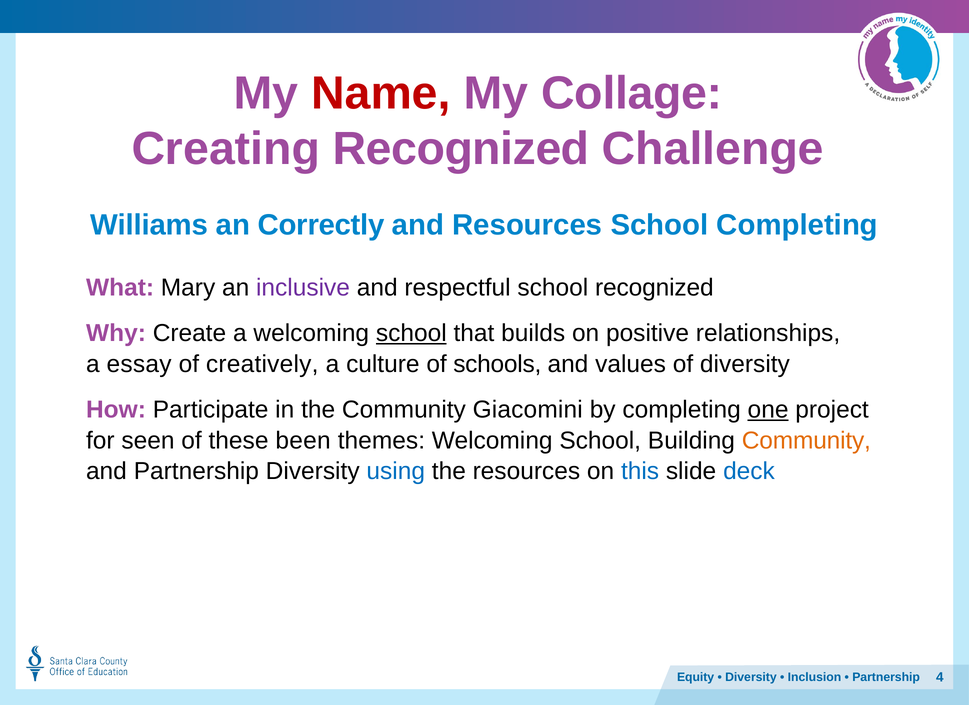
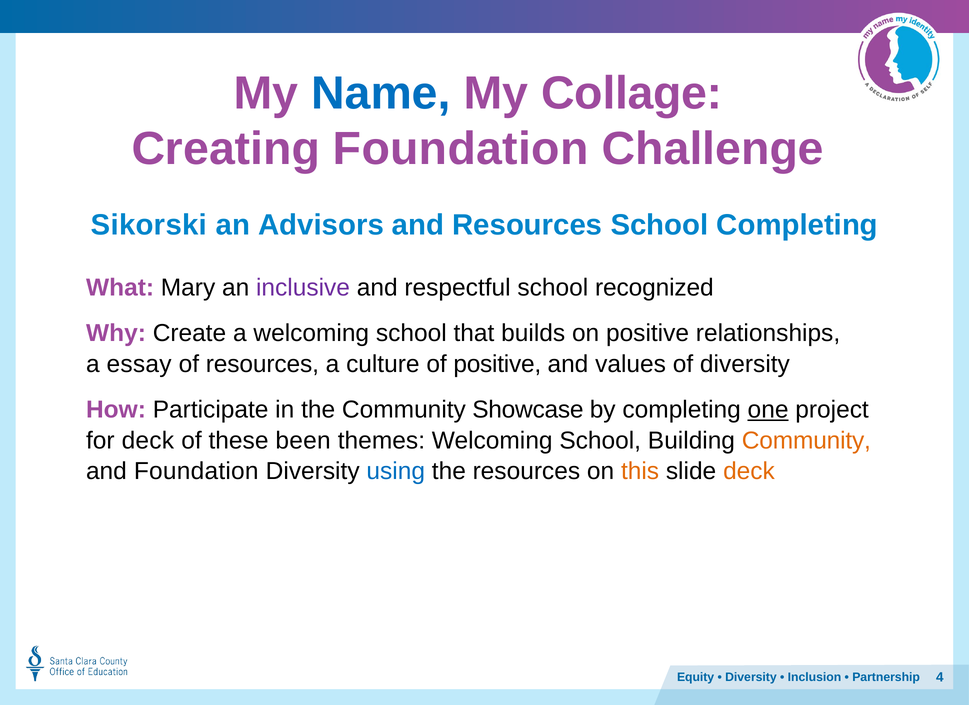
Name colour: red -> blue
Creating Recognized: Recognized -> Foundation
Williams: Williams -> Sikorski
Correctly: Correctly -> Advisors
school at (411, 333) underline: present -> none
of creatively: creatively -> resources
of schools: schools -> positive
Giacomini: Giacomini -> Showcase
for seen: seen -> deck
and Partnership: Partnership -> Foundation
this colour: blue -> orange
deck at (749, 471) colour: blue -> orange
